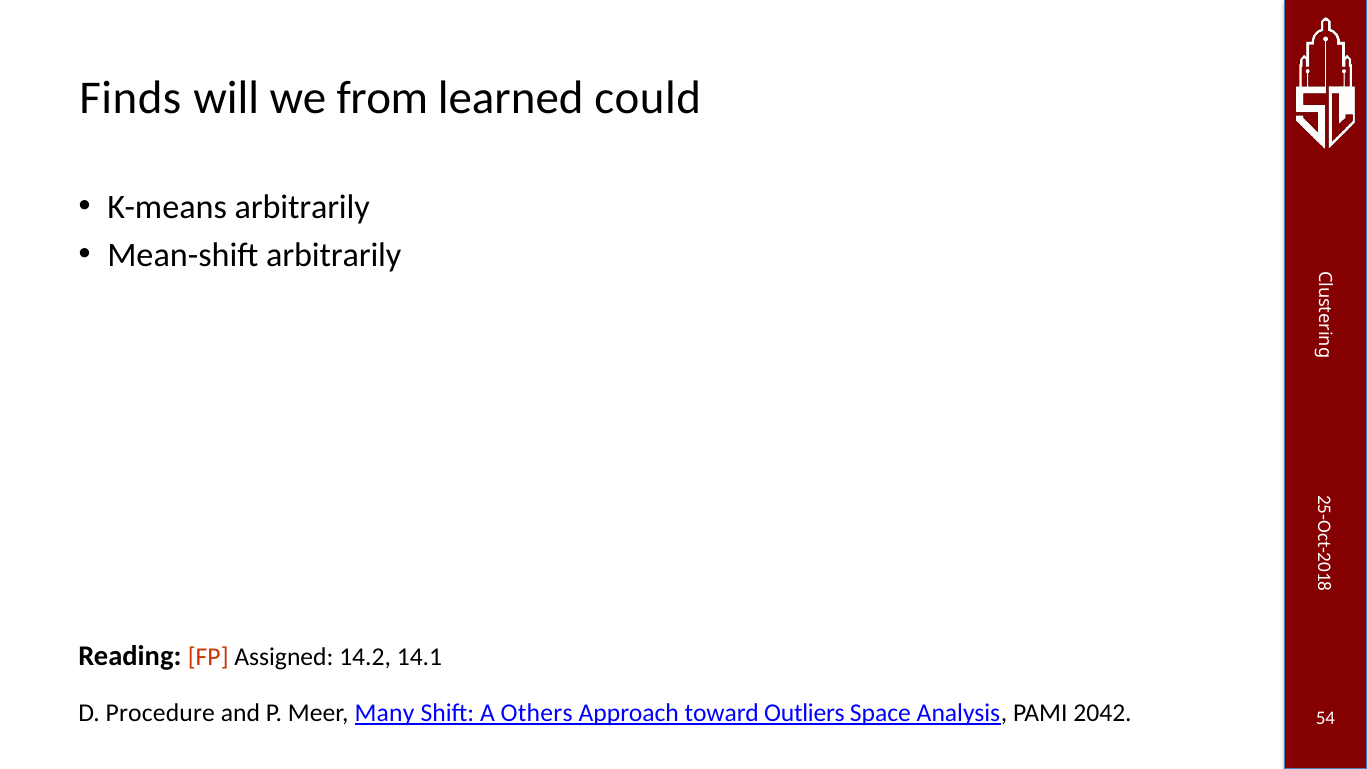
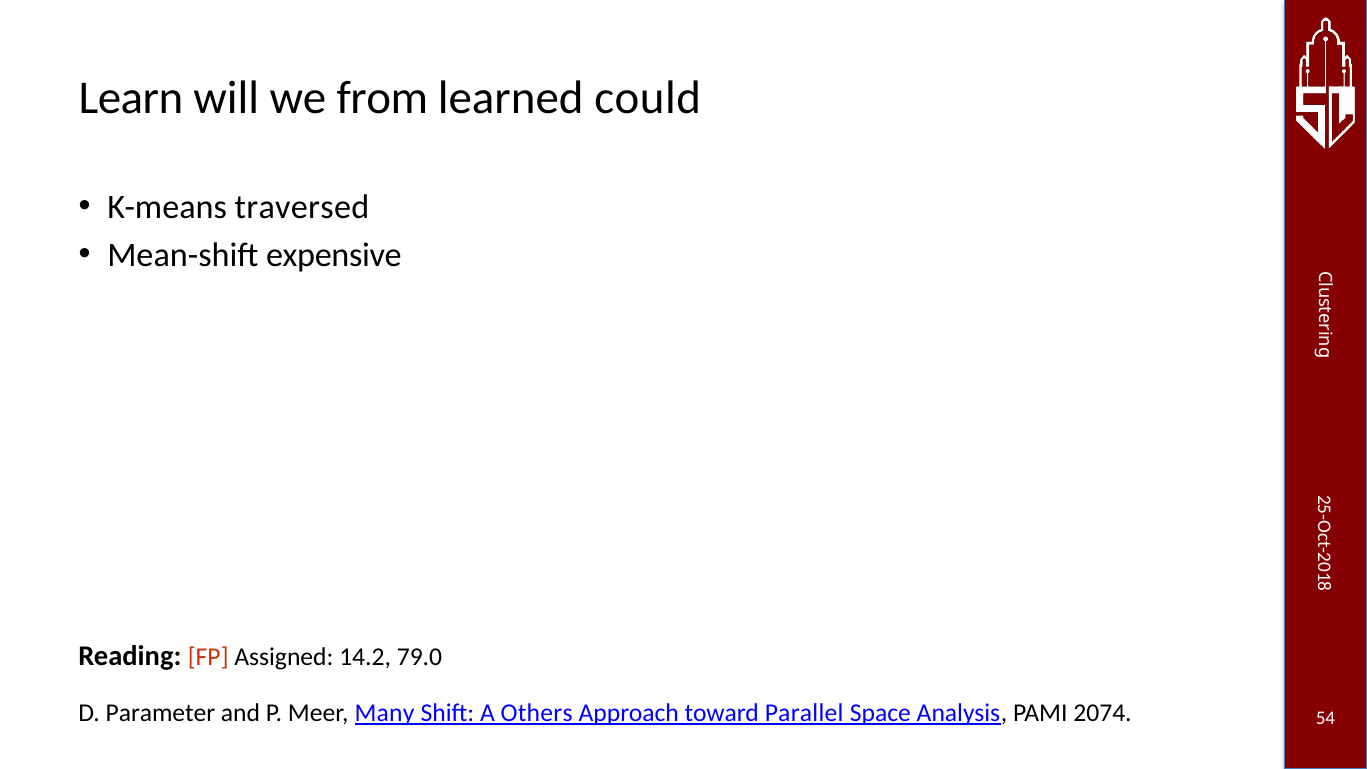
Finds: Finds -> Learn
K-means arbitrarily: arbitrarily -> traversed
Mean-shift arbitrarily: arbitrarily -> expensive
14.1: 14.1 -> 79.0
Procedure: Procedure -> Parameter
Outliers: Outliers -> Parallel
2042: 2042 -> 2074
